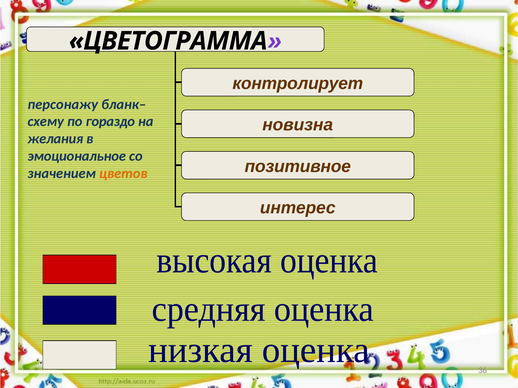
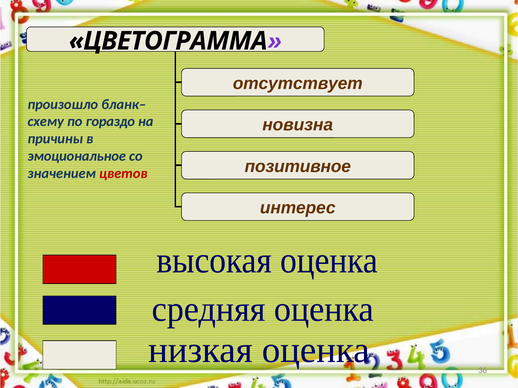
контролирует: контролирует -> отсутствует
персонажу: персонажу -> произошло
желания: желания -> причины
цветов colour: orange -> red
